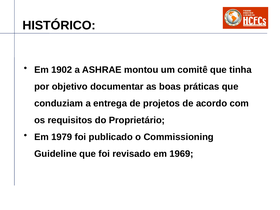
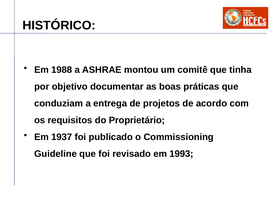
1902: 1902 -> 1988
1979: 1979 -> 1937
1969: 1969 -> 1993
